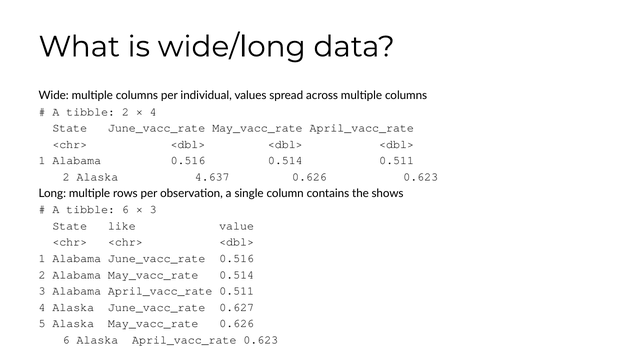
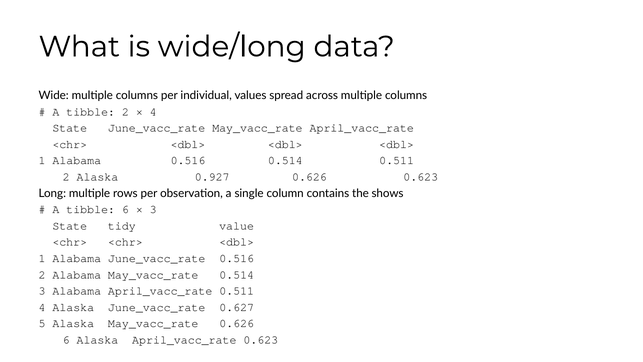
4.637: 4.637 -> 0.927
like: like -> tidy
